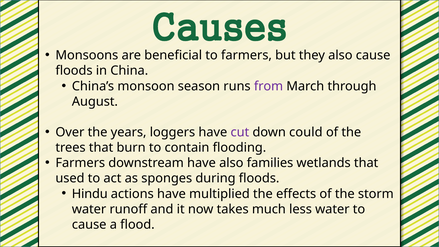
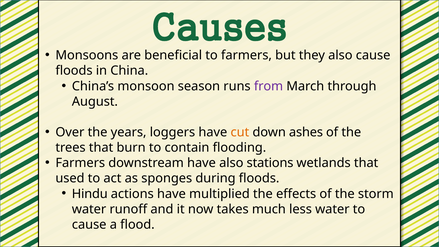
cut colour: purple -> orange
could: could -> ashes
families: families -> stations
